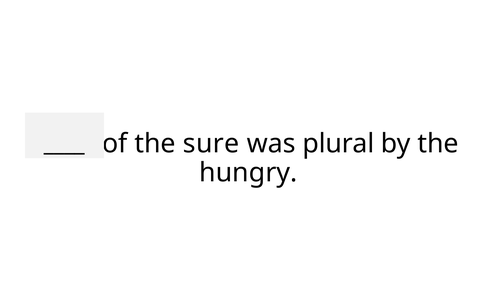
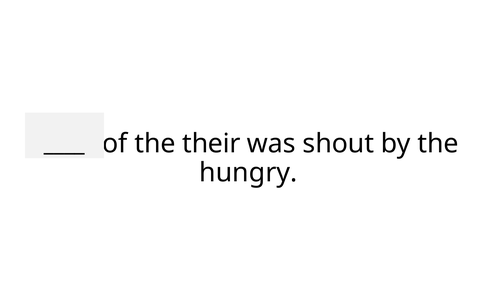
sure: sure -> their
plural: plural -> shout
